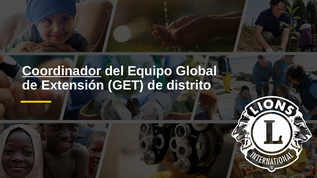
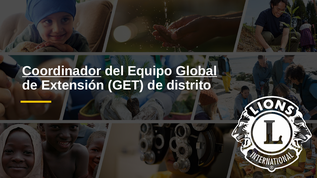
Global underline: none -> present
